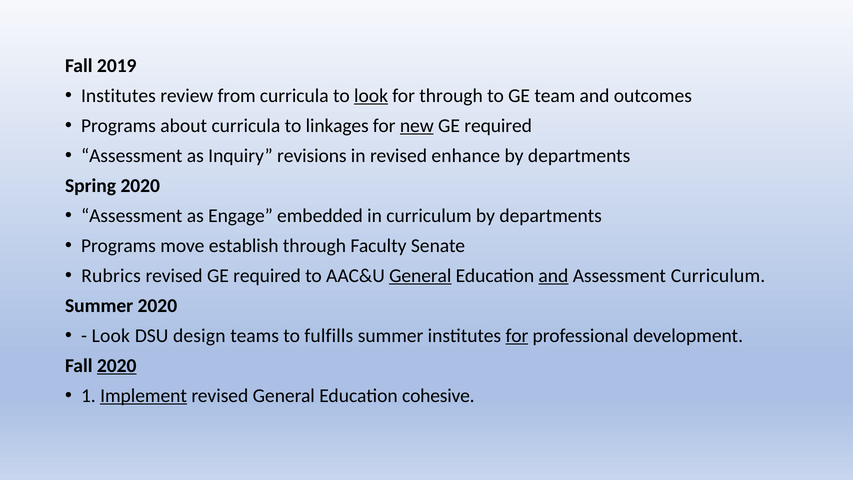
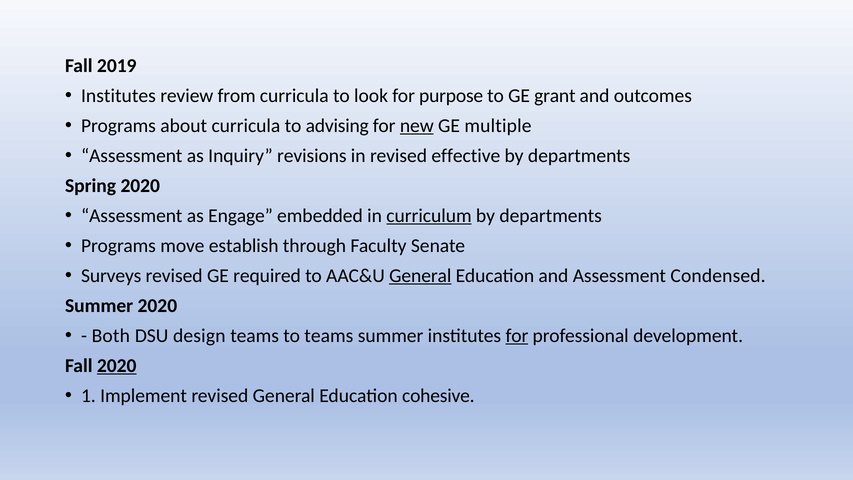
look at (371, 96) underline: present -> none
for through: through -> purpose
team: team -> grant
linkages: linkages -> advising
required at (498, 126): required -> multiple
enhance: enhance -> effective
curriculum at (429, 216) underline: none -> present
Rubrics: Rubrics -> Surveys
and at (553, 276) underline: present -> none
Assessment Curriculum: Curriculum -> Condensed
Look at (111, 336): Look -> Both
to fulfills: fulfills -> teams
Implement underline: present -> none
